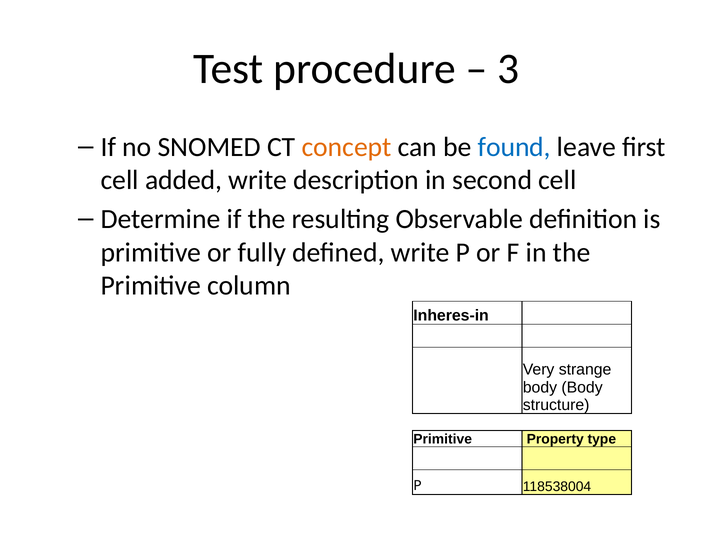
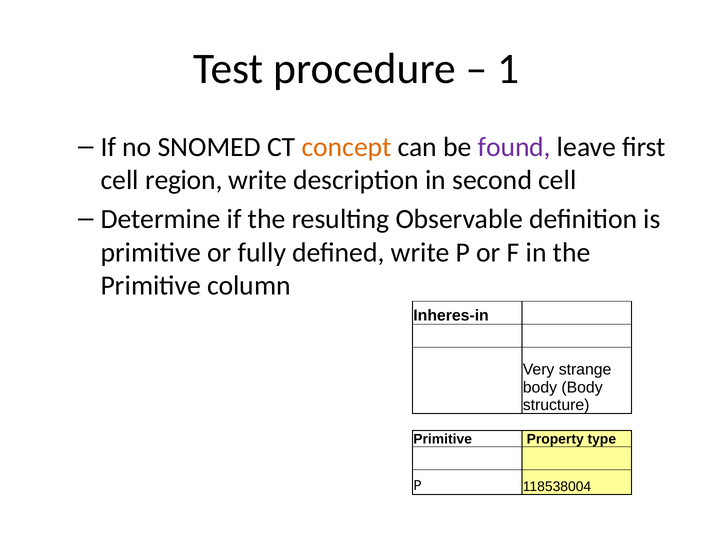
3: 3 -> 1
found colour: blue -> purple
added: added -> region
